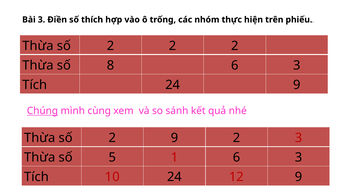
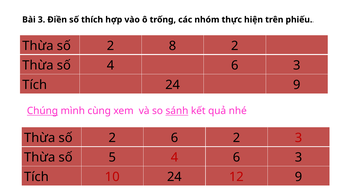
số 2 2: 2 -> 8
số 8: 8 -> 4
sánh underline: none -> present
2 9: 9 -> 6
5 1: 1 -> 4
